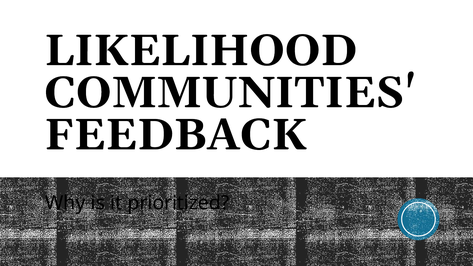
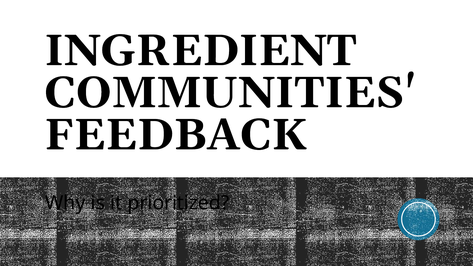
LIKELIHOOD: LIKELIHOOD -> INGREDIENT
